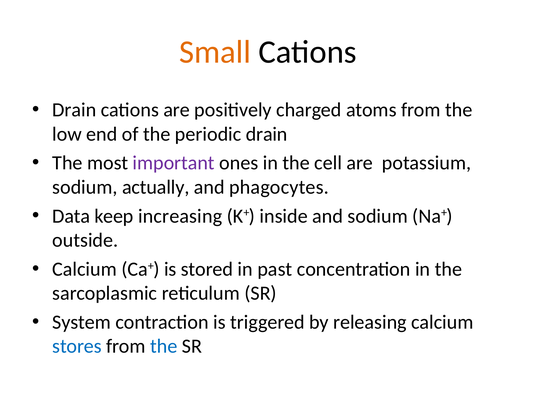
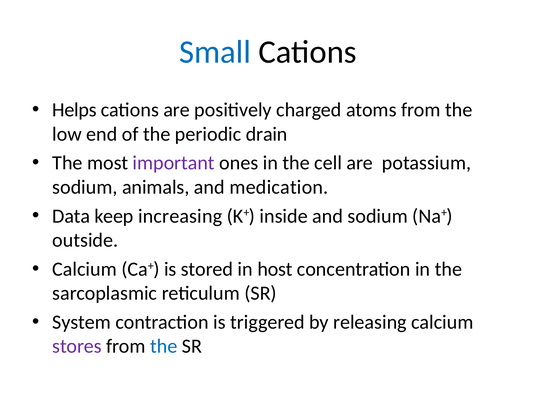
Small colour: orange -> blue
Drain at (74, 110): Drain -> Helps
actually: actually -> animals
phagocytes: phagocytes -> medication
past: past -> host
stores colour: blue -> purple
